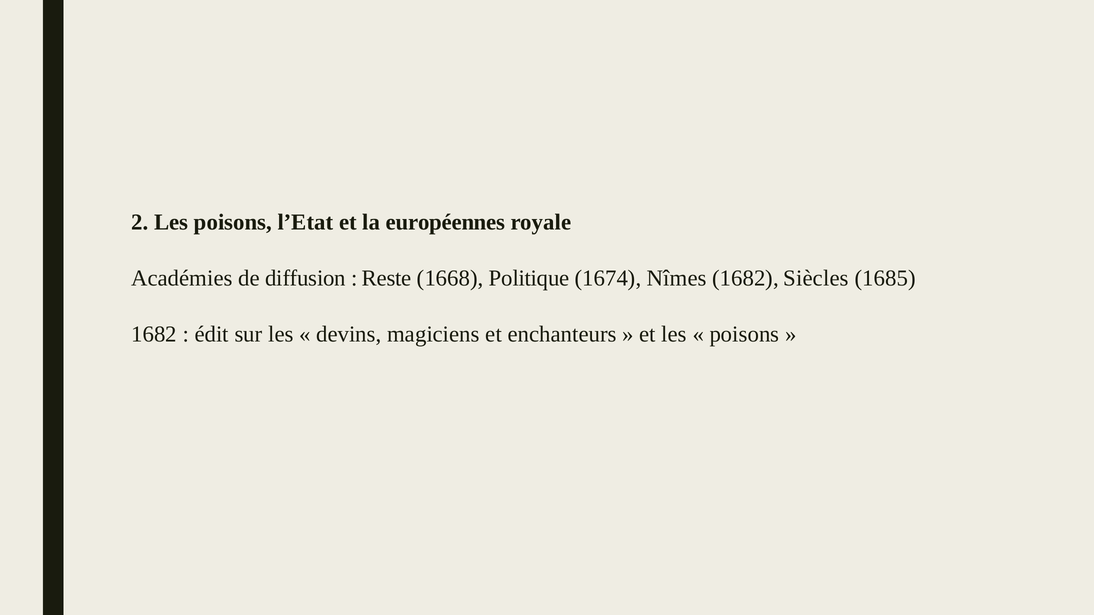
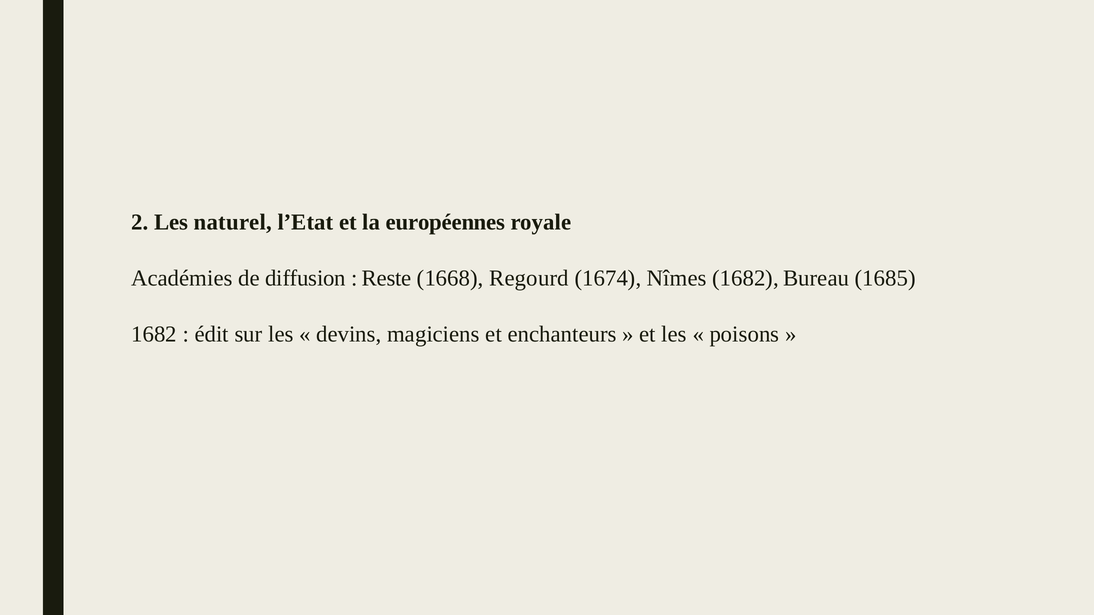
Les poisons: poisons -> naturel
Politique: Politique -> Regourd
Siècles: Siècles -> Bureau
